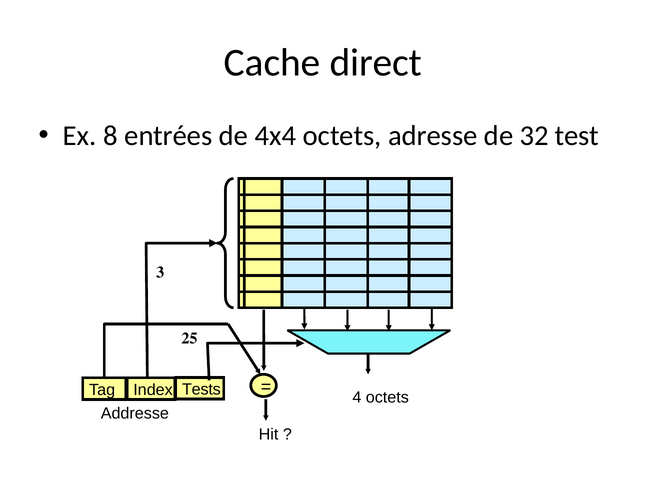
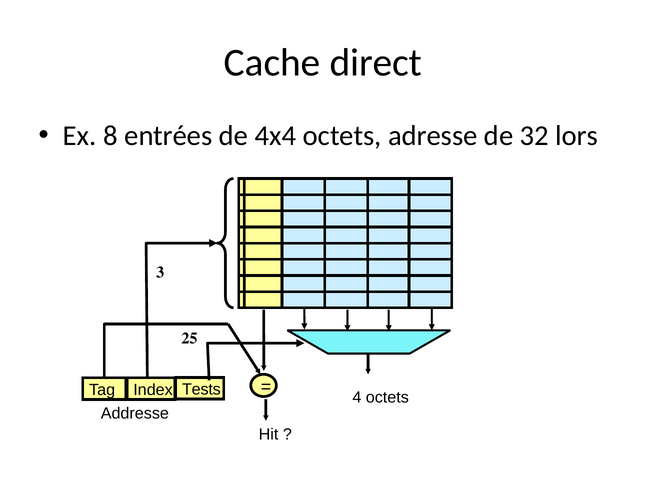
test: test -> lors
